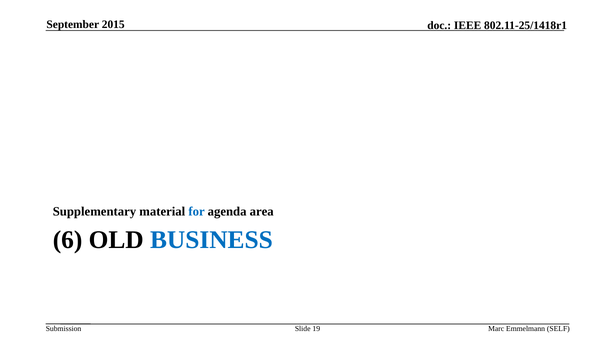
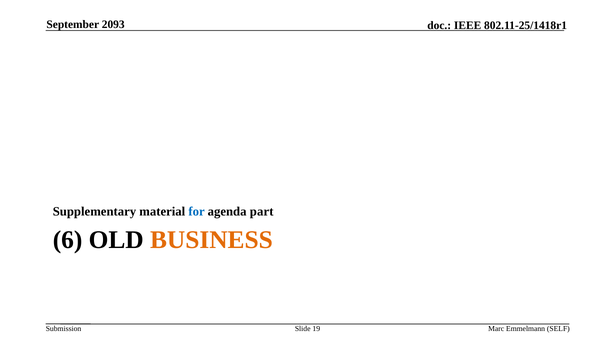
2015: 2015 -> 2093
area: area -> part
BUSINESS colour: blue -> orange
